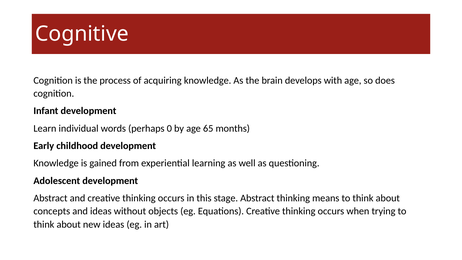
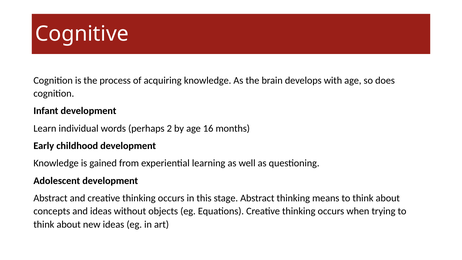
0: 0 -> 2
65: 65 -> 16
